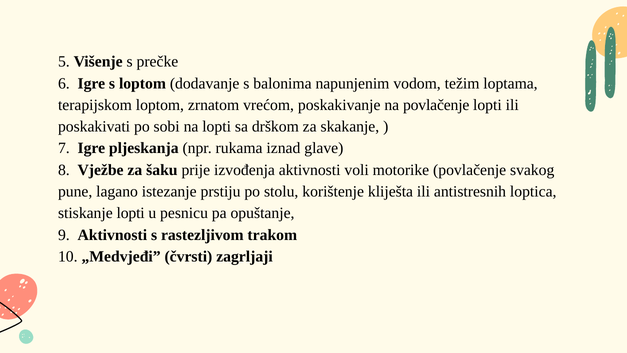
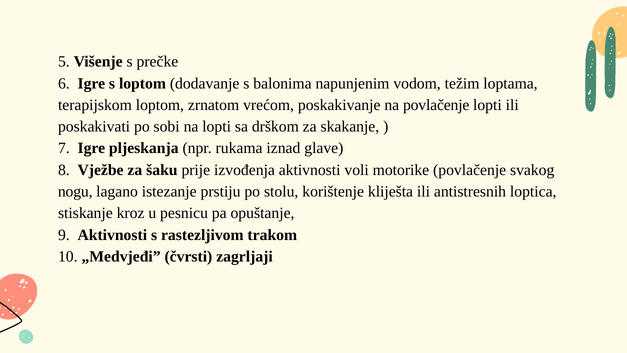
pune: pune -> nogu
stiskanje lopti: lopti -> kroz
